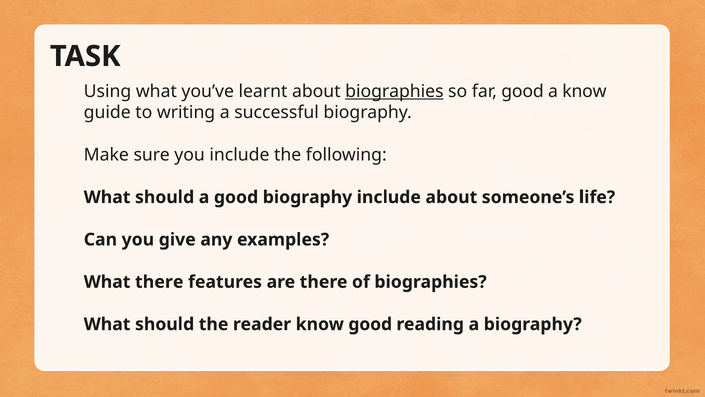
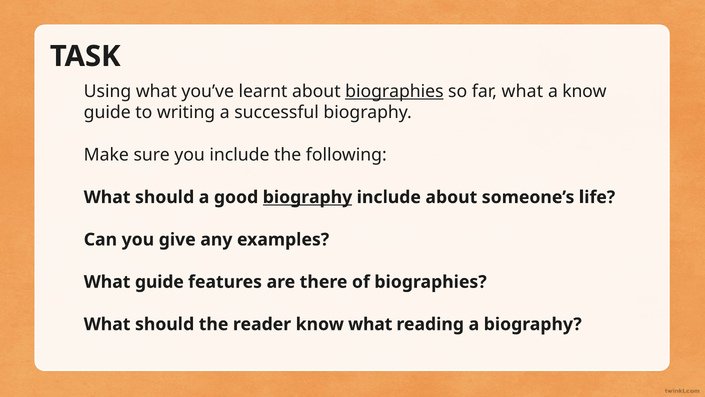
far good: good -> what
biography at (307, 197) underline: none -> present
What there: there -> guide
know good: good -> what
